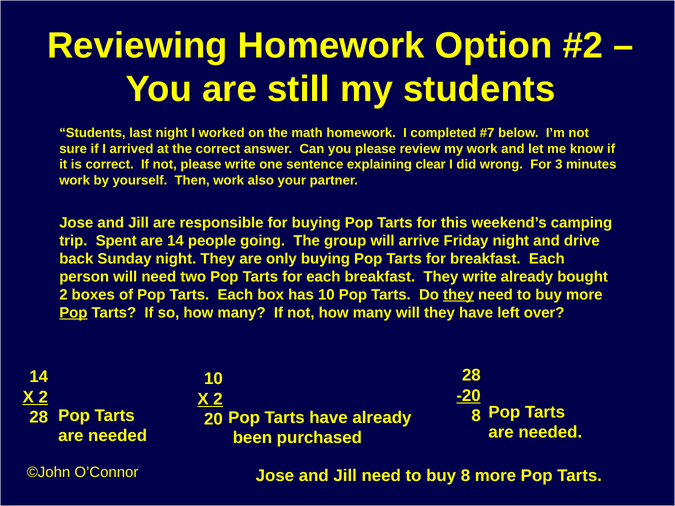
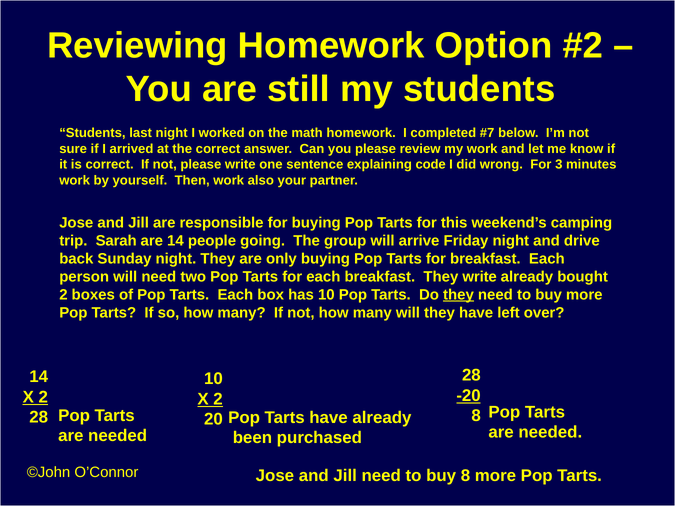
clear: clear -> code
Spent: Spent -> Sarah
Pop at (73, 313) underline: present -> none
